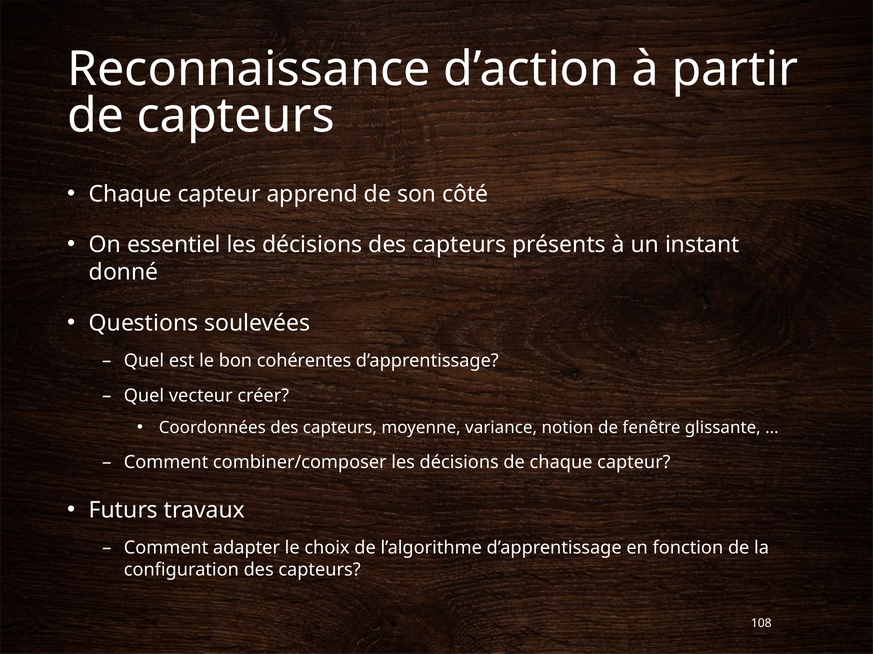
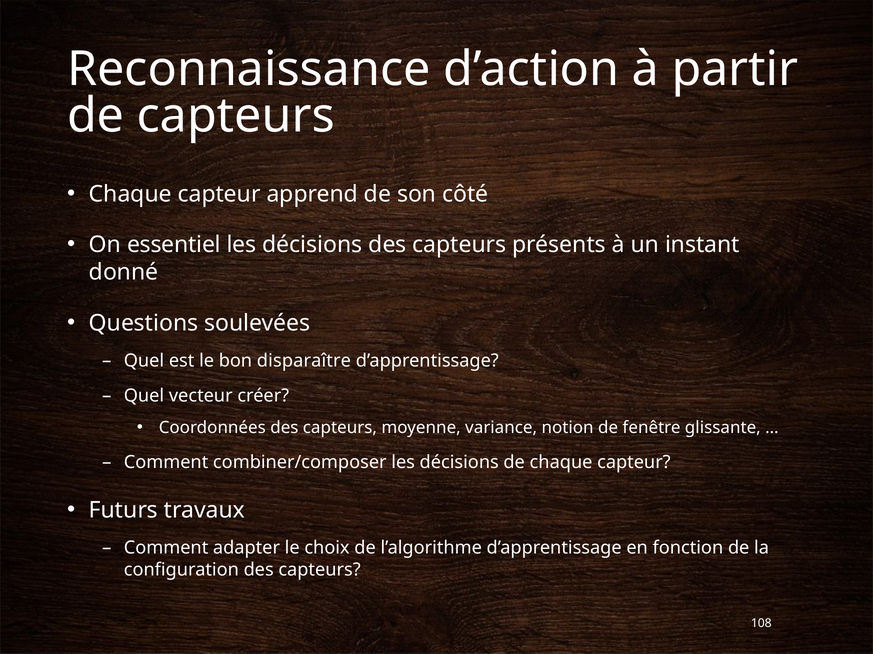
cohérentes: cohérentes -> disparaître
